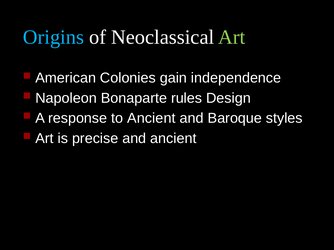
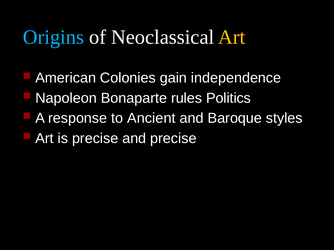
Art at (232, 37) colour: light green -> yellow
Design: Design -> Politics
and ancient: ancient -> precise
